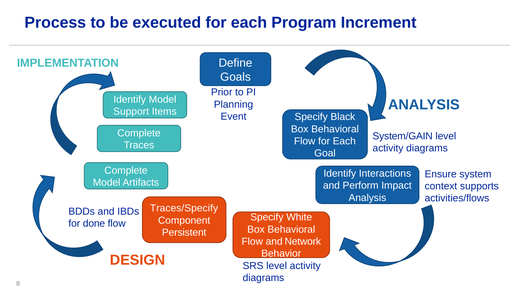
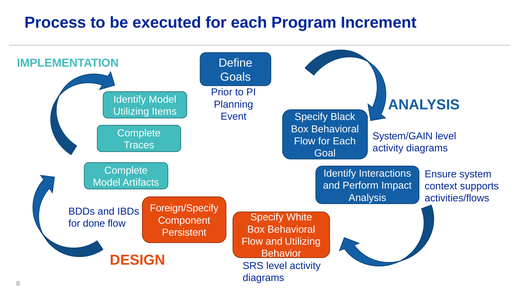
Support at (131, 112): Support -> Utilizing
Traces/Specify: Traces/Specify -> Foreign/Specify
and Network: Network -> Utilizing
